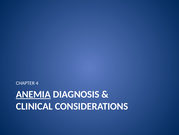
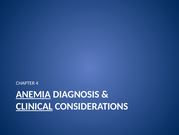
CLINICAL underline: none -> present
